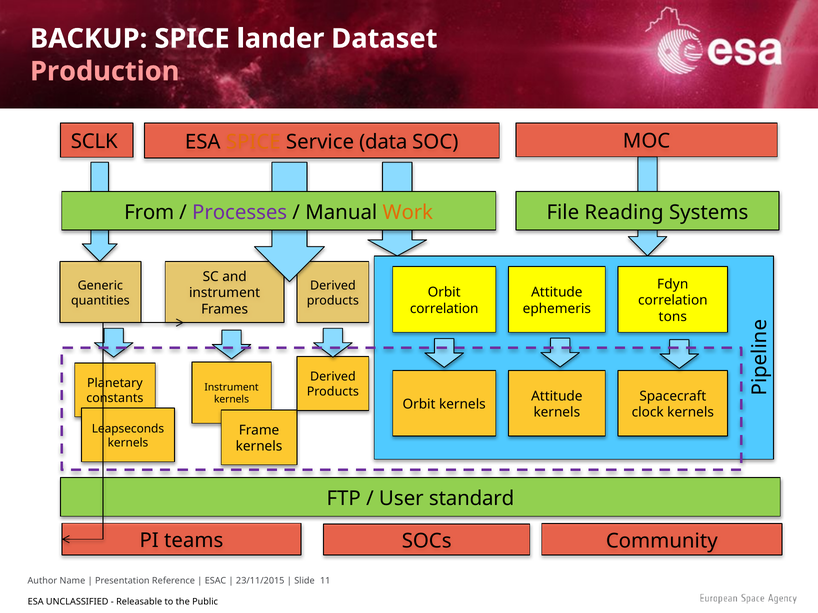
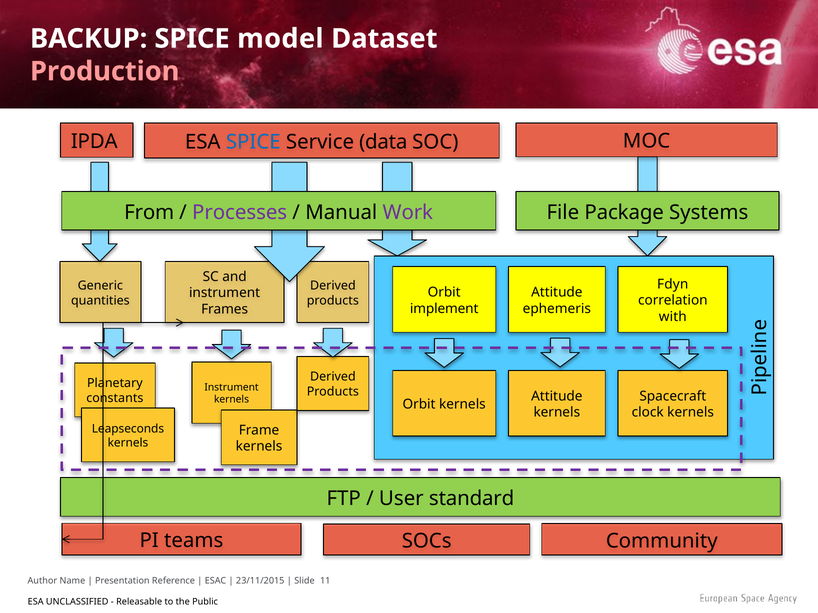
lander: lander -> model
SCLK: SCLK -> IPDA
SPICE at (253, 142) colour: orange -> blue
Work colour: orange -> purple
Reading: Reading -> Package
correlation at (444, 309): correlation -> implement
tons: tons -> with
